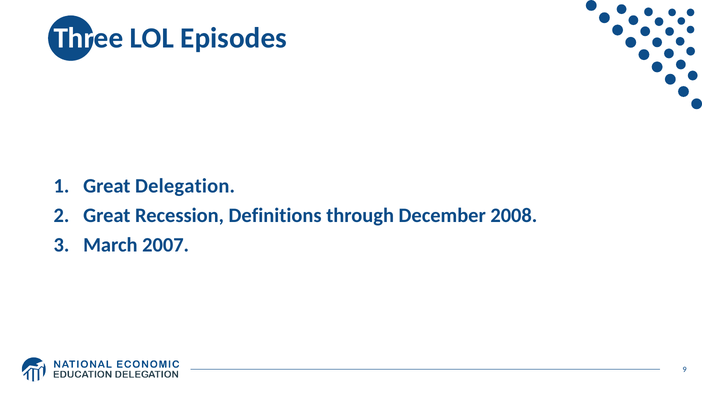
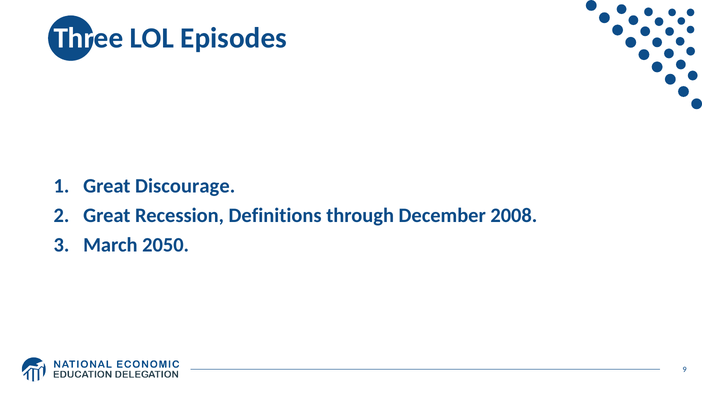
Delegation: Delegation -> Discourage
2007: 2007 -> 2050
